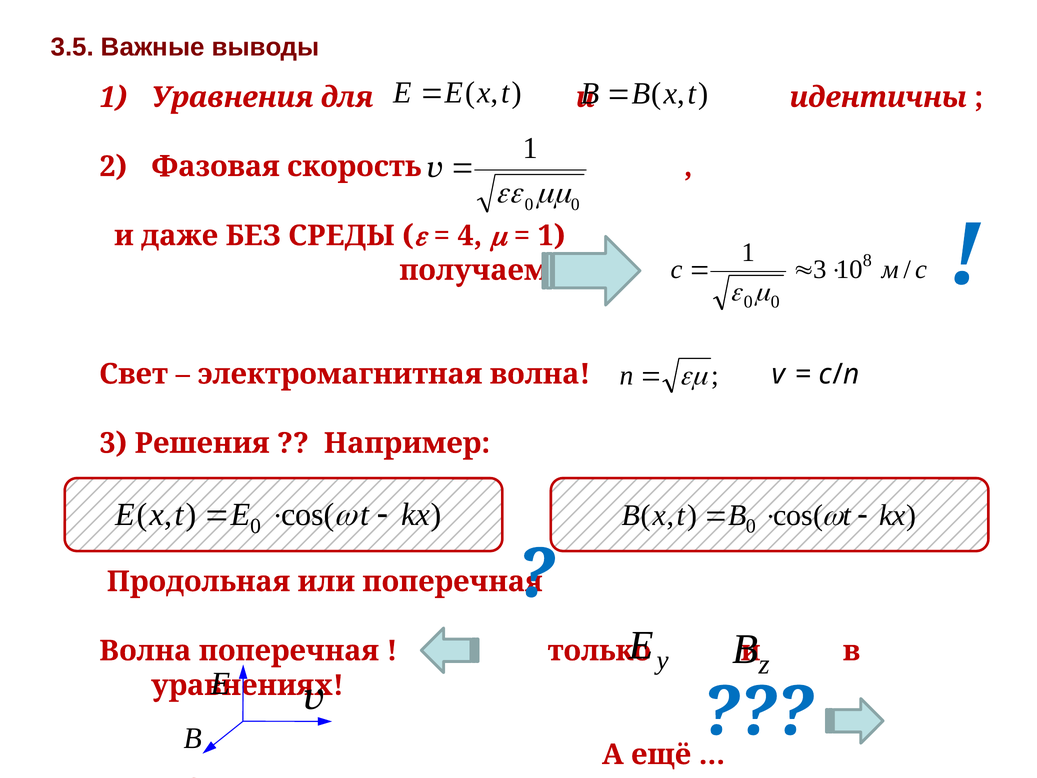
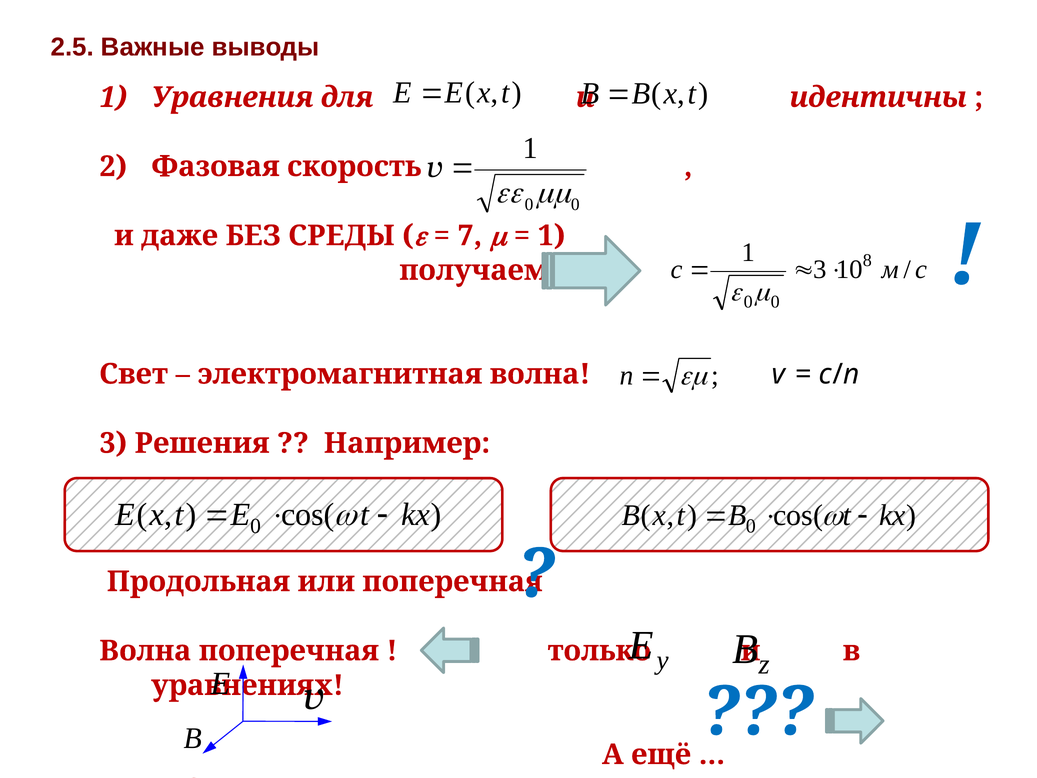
3.5: 3.5 -> 2.5
4: 4 -> 7
